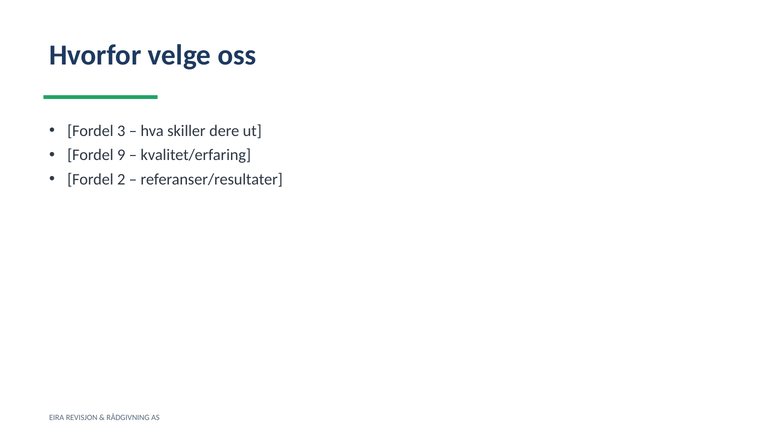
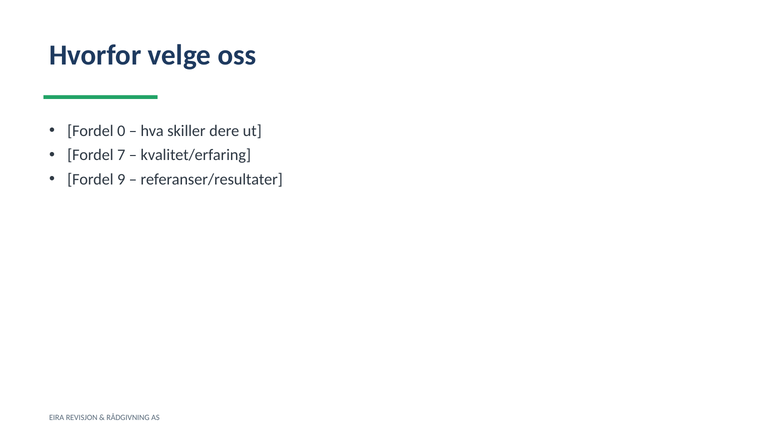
3: 3 -> 0
9: 9 -> 7
2: 2 -> 9
